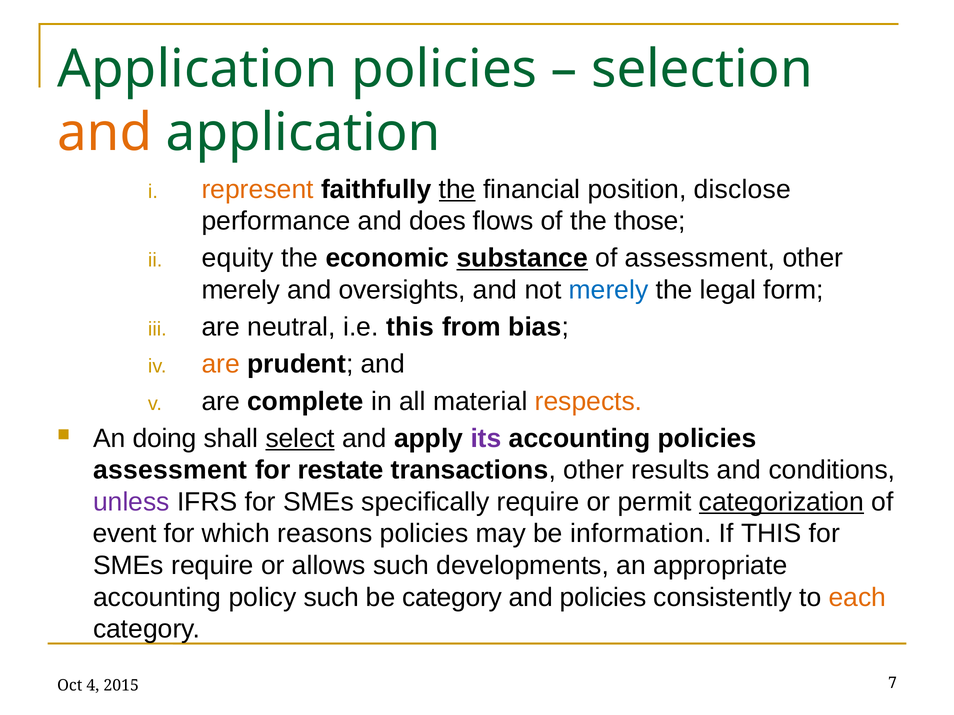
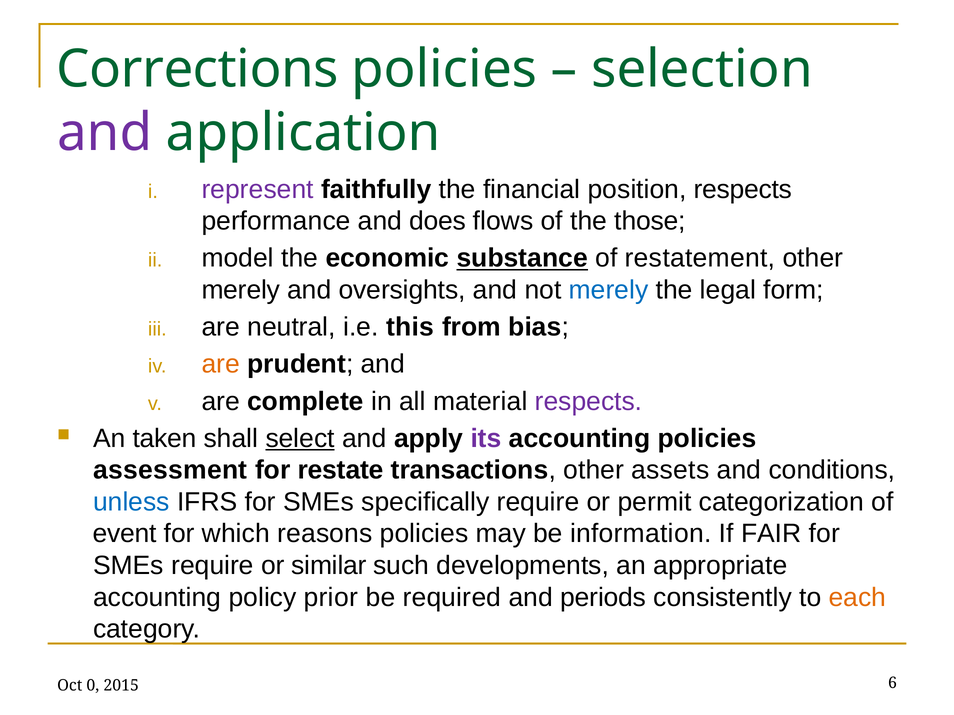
Application at (197, 69): Application -> Corrections
and at (105, 133) colour: orange -> purple
represent colour: orange -> purple
the at (457, 189) underline: present -> none
position disclose: disclose -> respects
equity: equity -> model
of assessment: assessment -> restatement
respects at (588, 402) colour: orange -> purple
doing: doing -> taken
results: results -> assets
unless colour: purple -> blue
categorization underline: present -> none
If THIS: THIS -> FAIR
allows: allows -> similar
policy such: such -> prior
be category: category -> required
and policies: policies -> periods
4: 4 -> 0
7: 7 -> 6
